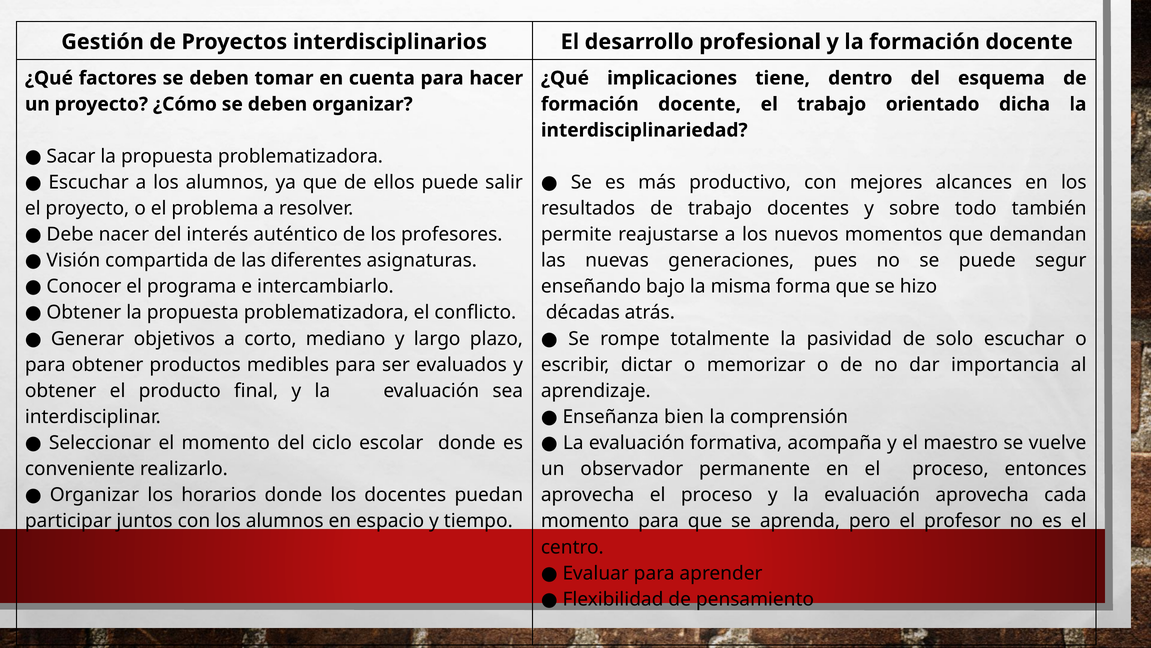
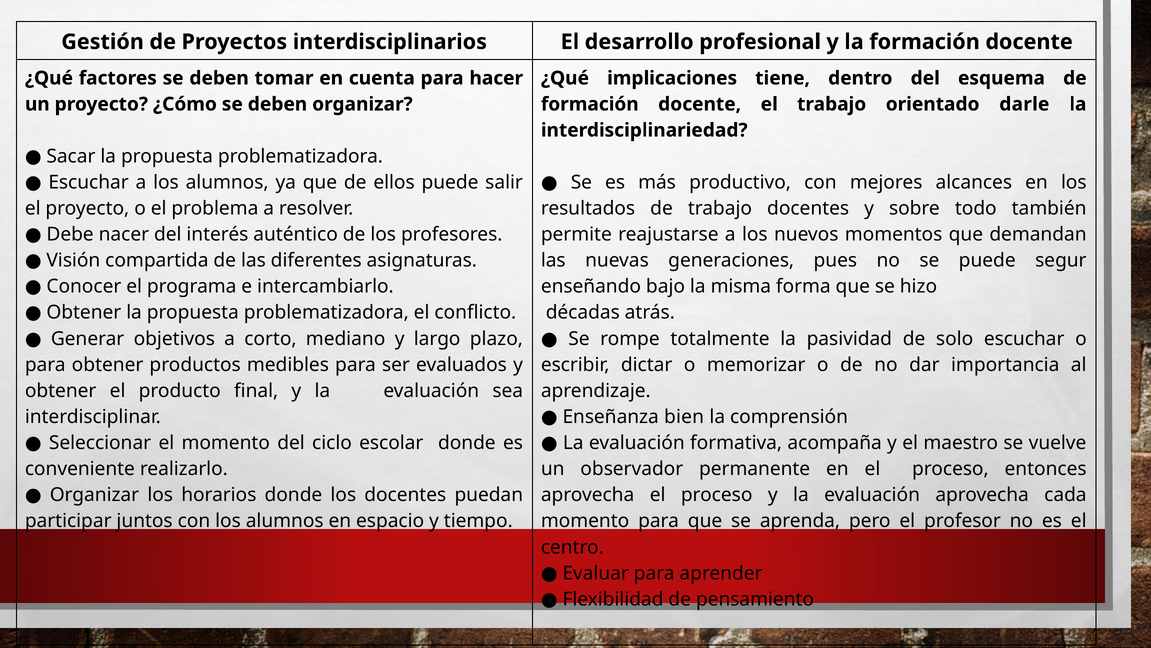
dicha: dicha -> darle
